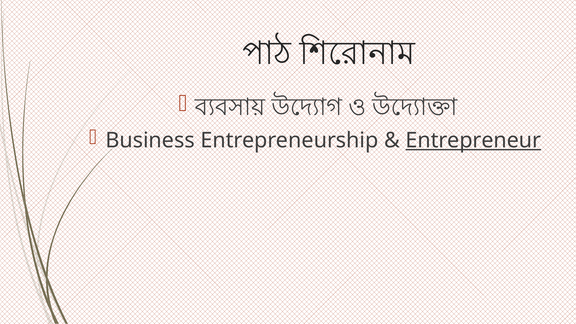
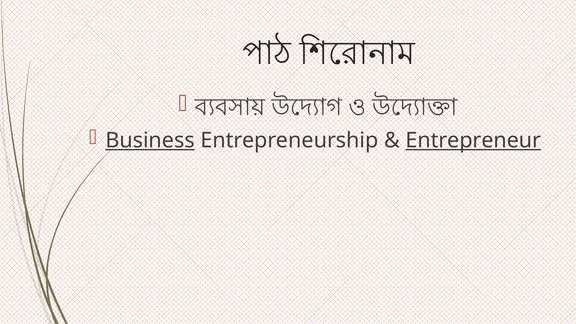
Business underline: none -> present
